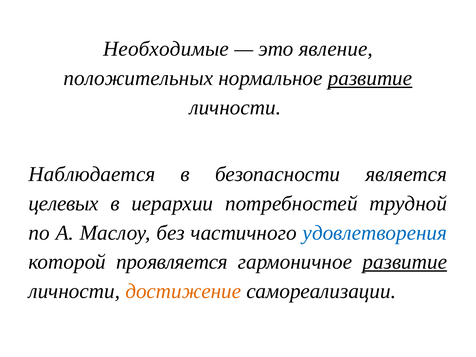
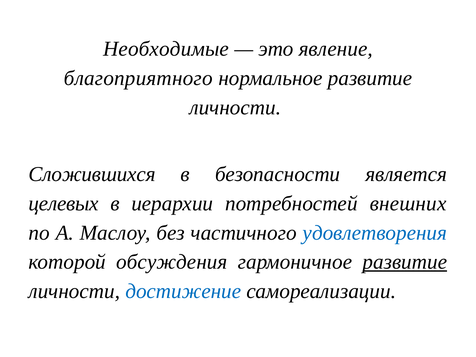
положительных: положительных -> благоприятного
развитие at (370, 78) underline: present -> none
Наблюдается: Наблюдается -> Сложившихся
трудной: трудной -> внешних
проявляется: проявляется -> обсуждения
достижение colour: orange -> blue
